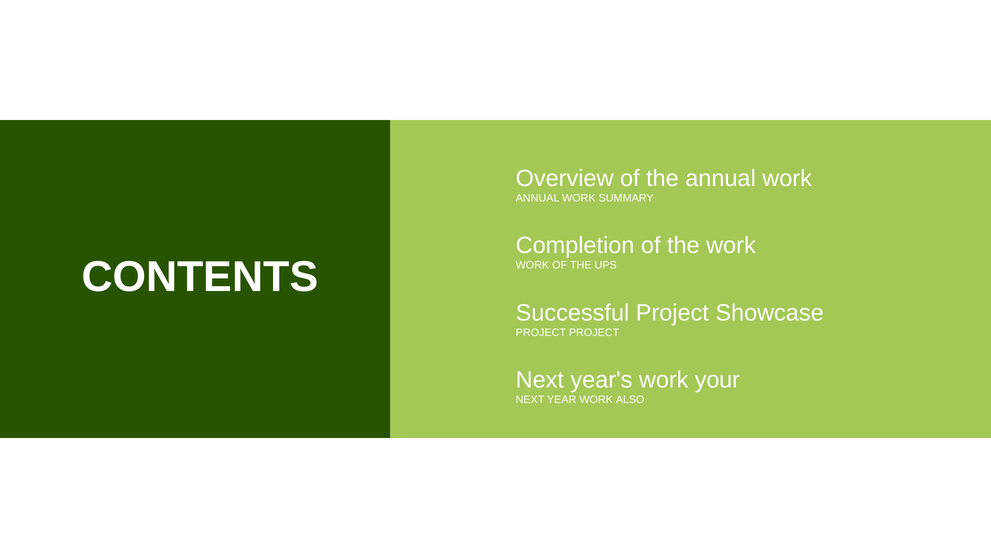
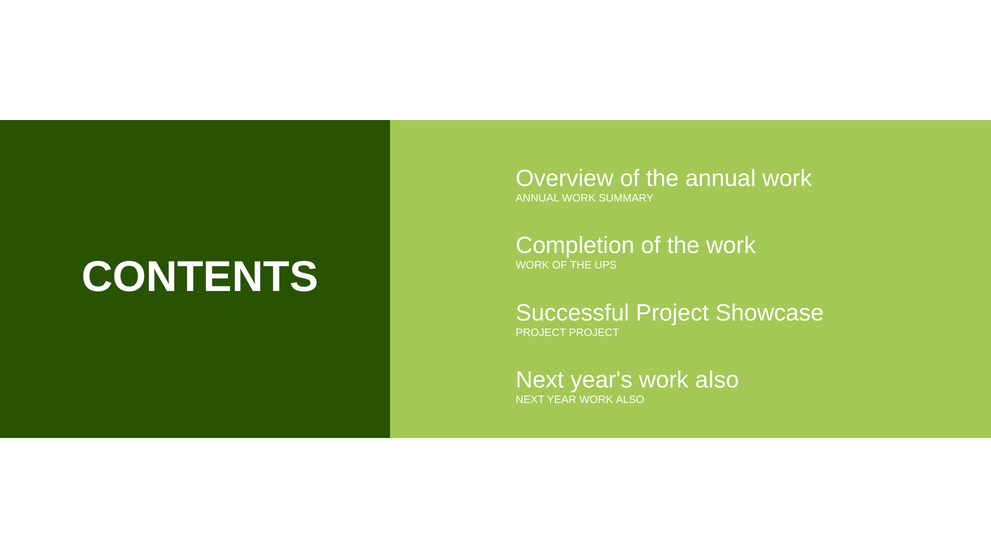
year's work your: your -> also
